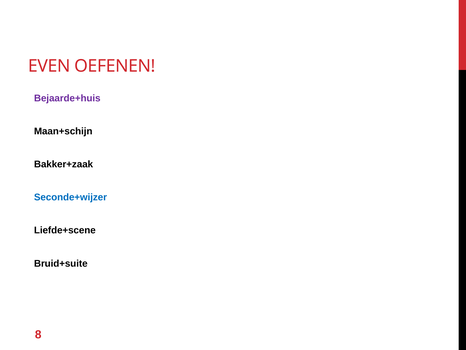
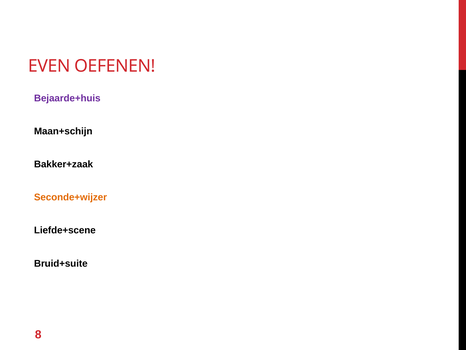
Seconde+wijzer colour: blue -> orange
